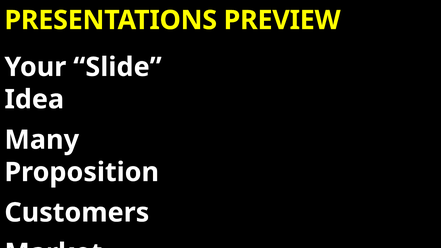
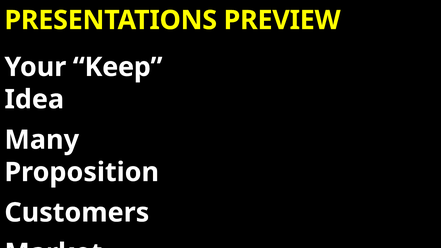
Slide: Slide -> Keep
